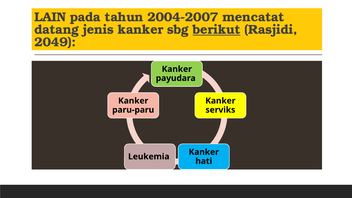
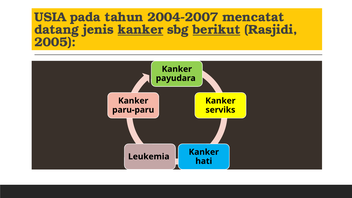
LAIN: LAIN -> USIA
kanker at (141, 30) underline: none -> present
2049: 2049 -> 2005
